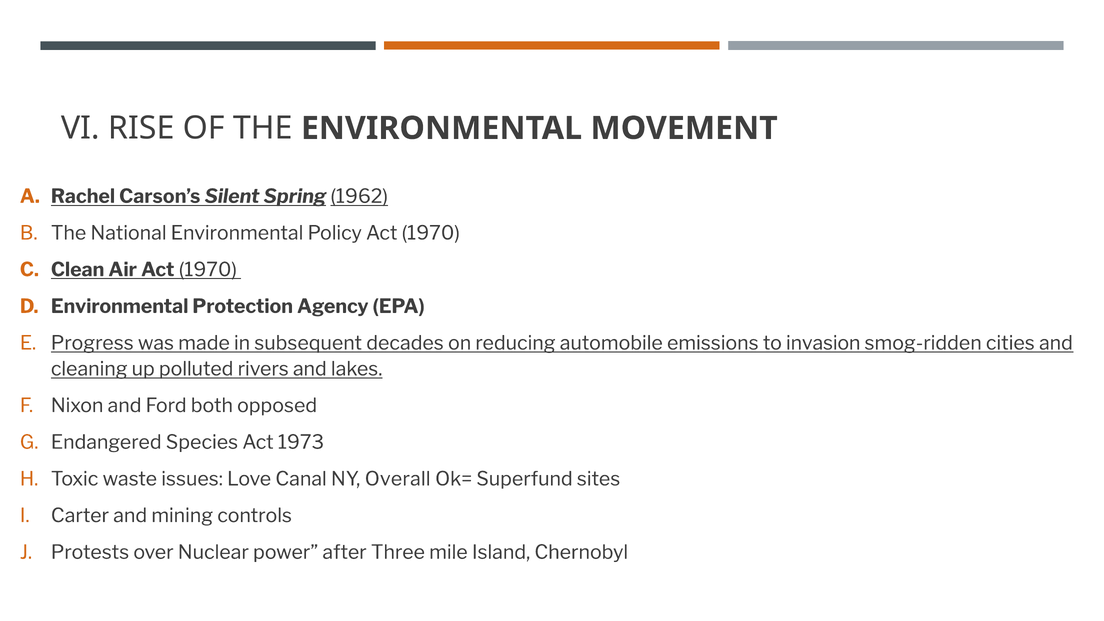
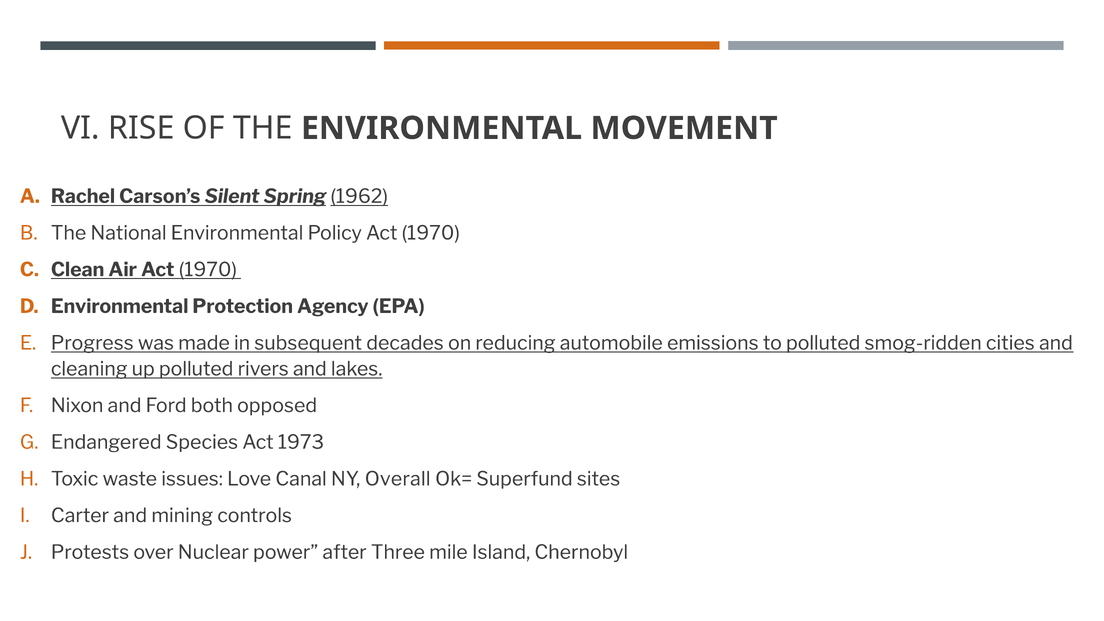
to invasion: invasion -> polluted
